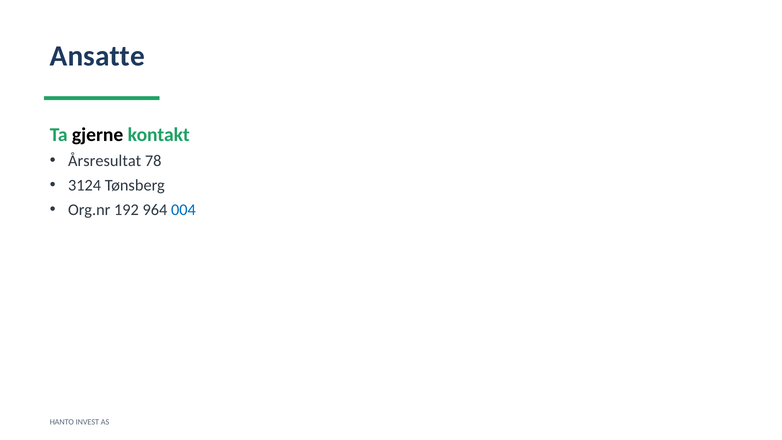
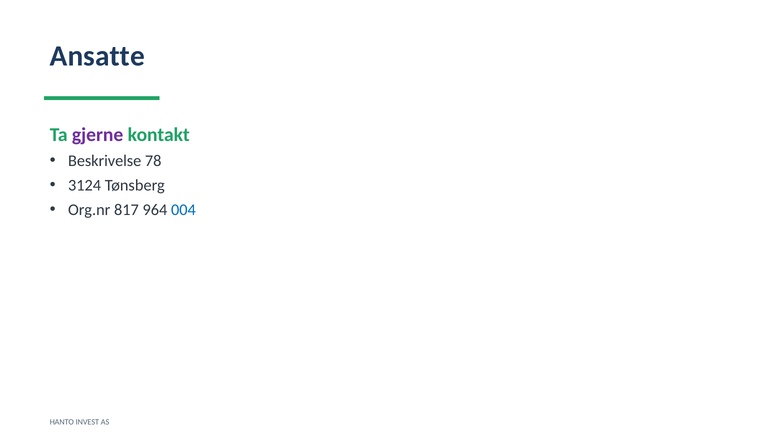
gjerne colour: black -> purple
Årsresultat: Årsresultat -> Beskrivelse
192: 192 -> 817
